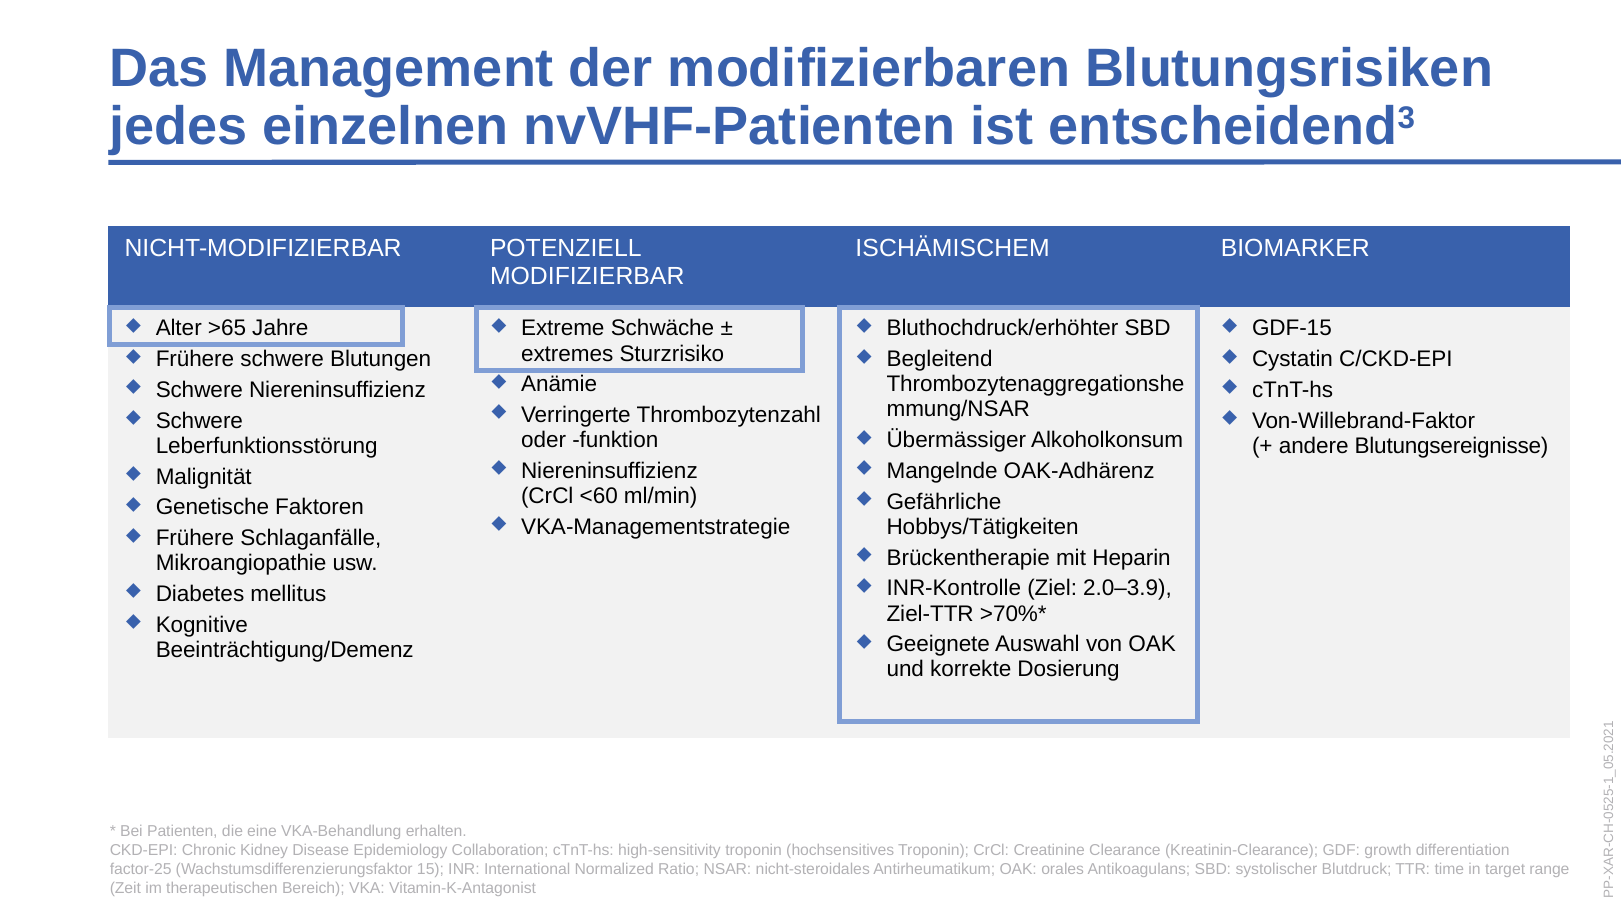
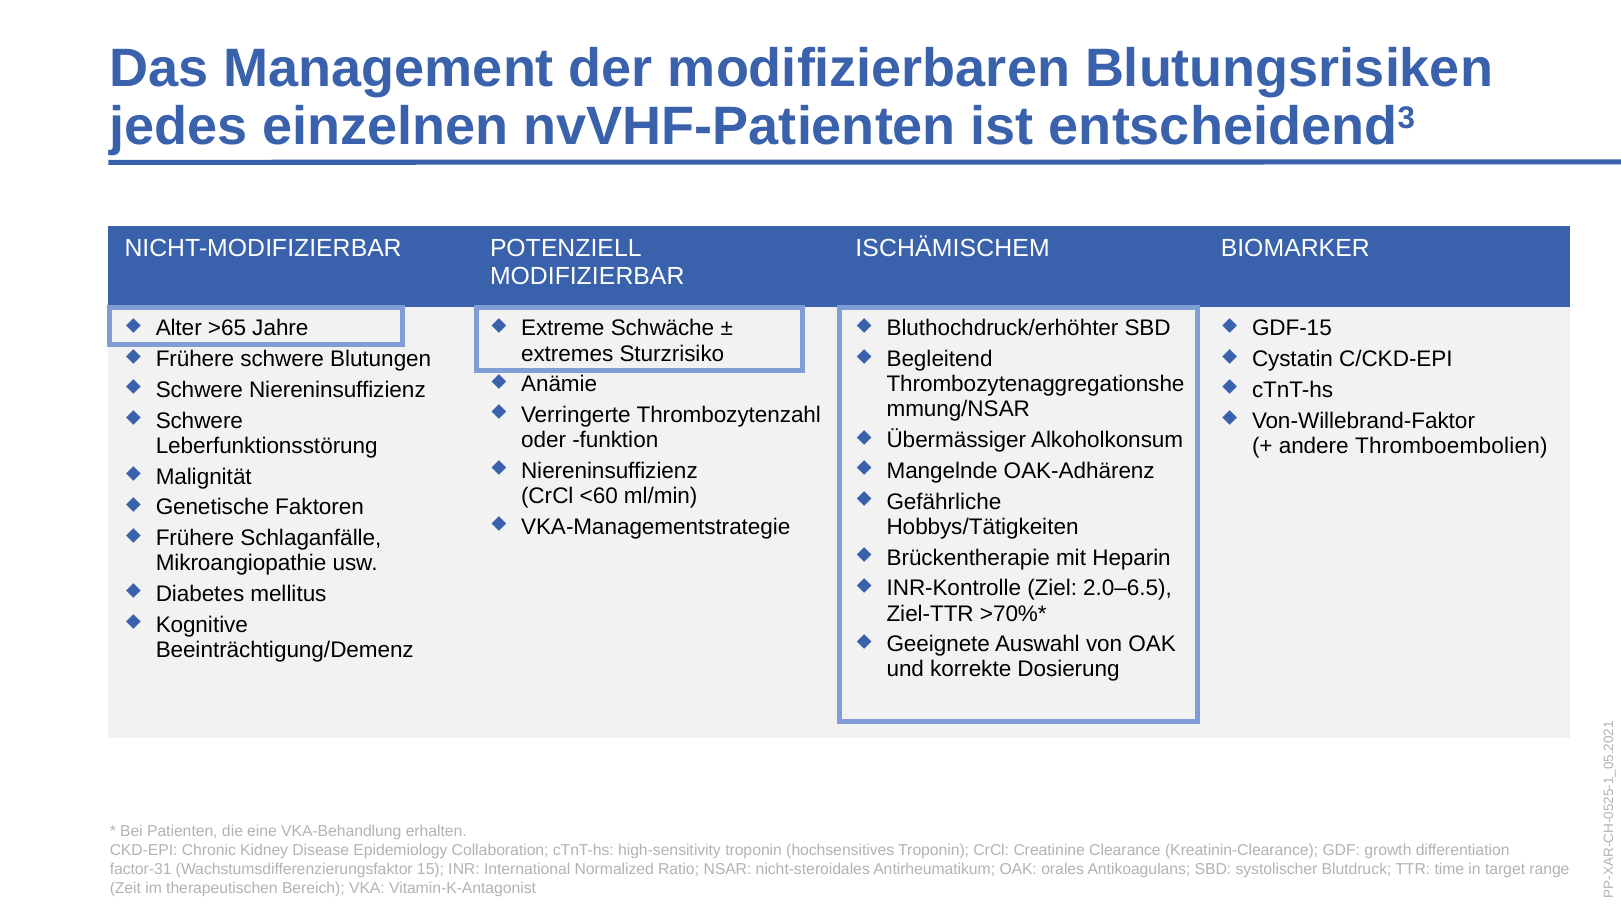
Blutungsereignisse: Blutungsereignisse -> Thromboembolien
2.0–3.9: 2.0–3.9 -> 2.0–6.5
factor-25: factor-25 -> factor-31
